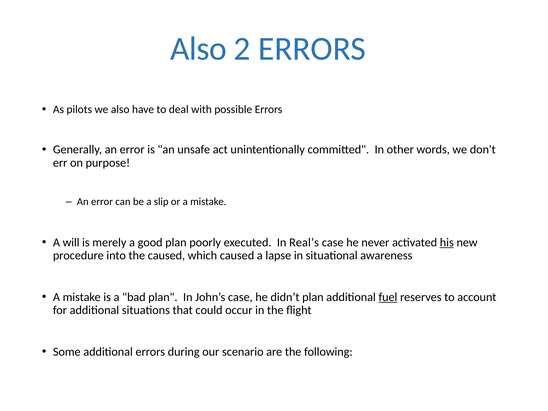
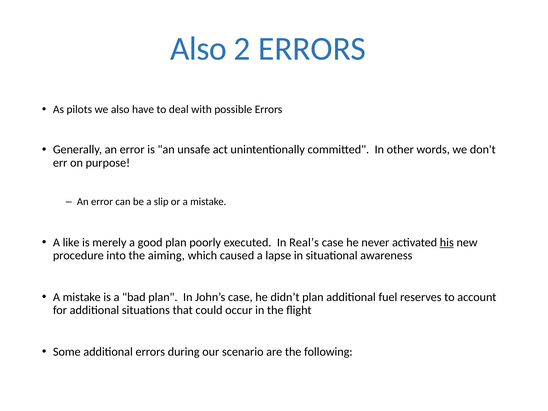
will: will -> like
the caused: caused -> aiming
fuel underline: present -> none
